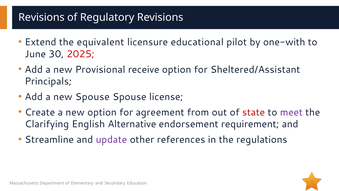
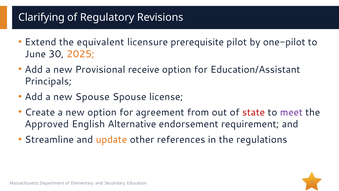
Revisions at (41, 17): Revisions -> Clarifying
educational: educational -> prerequisite
one-with: one-with -> one-pilot
2025 colour: red -> orange
Sheltered/Assistant: Sheltered/Assistant -> Education/Assistant
Clarifying: Clarifying -> Approved
update colour: purple -> orange
